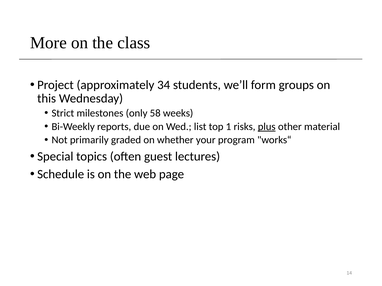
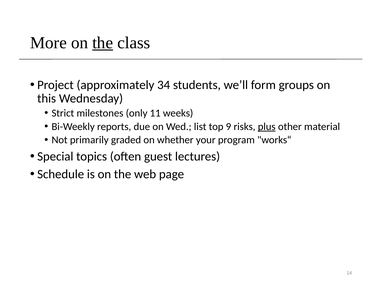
the at (103, 43) underline: none -> present
58: 58 -> 11
1: 1 -> 9
